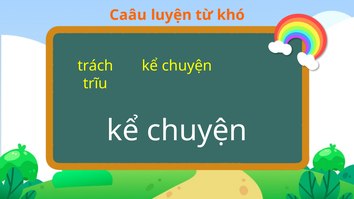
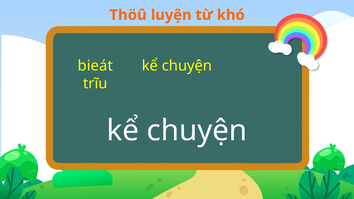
Caâu: Caâu -> Thöû
trách: trách -> bieát
